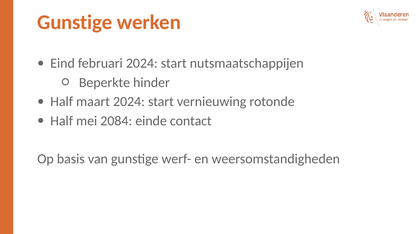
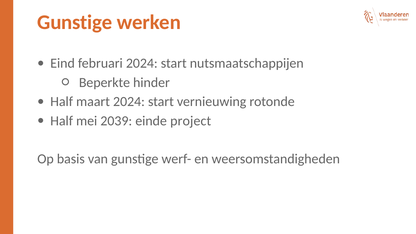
2084: 2084 -> 2039
contact: contact -> project
